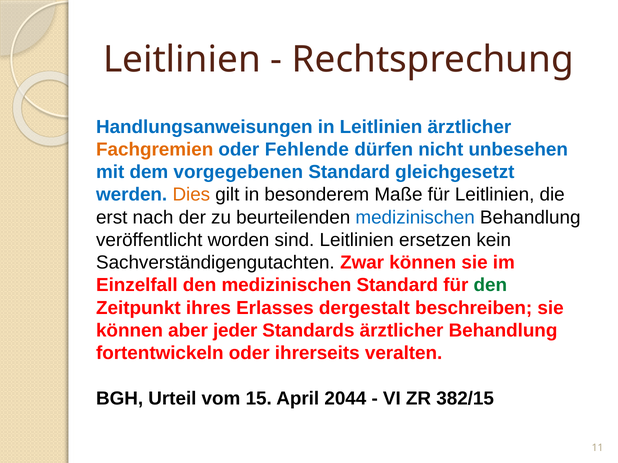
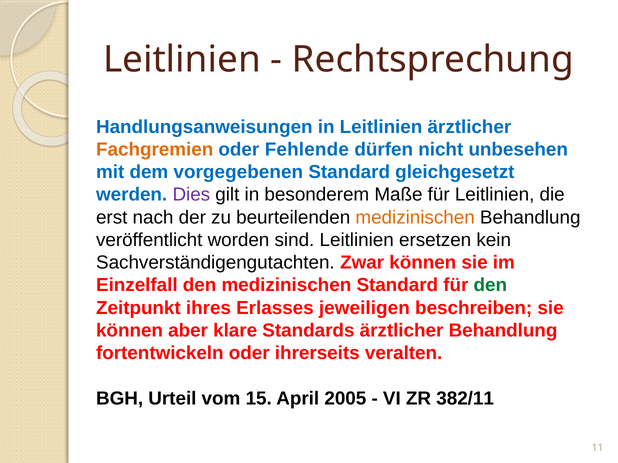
Dies colour: orange -> purple
medizinischen at (415, 218) colour: blue -> orange
dergestalt: dergestalt -> jeweiligen
jeder: jeder -> klare
2044: 2044 -> 2005
382/15: 382/15 -> 382/11
